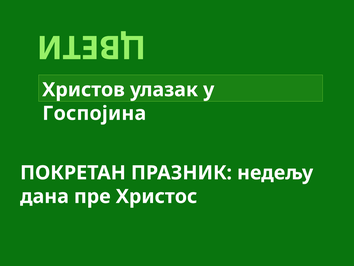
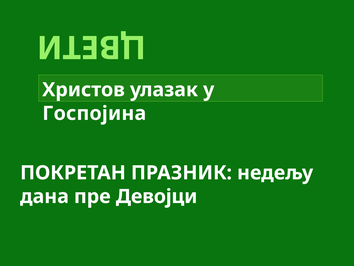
Христос: Христос -> Девојци
